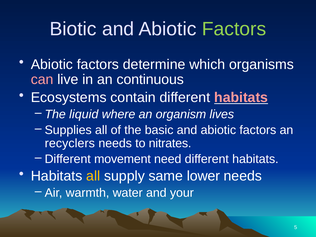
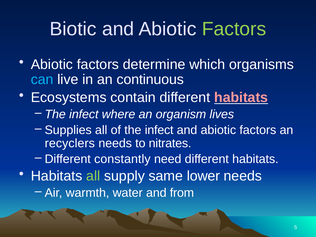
can colour: pink -> light blue
liquid at (84, 114): liquid -> infect
of the basic: basic -> infect
movement: movement -> constantly
all at (93, 176) colour: yellow -> light green
your: your -> from
